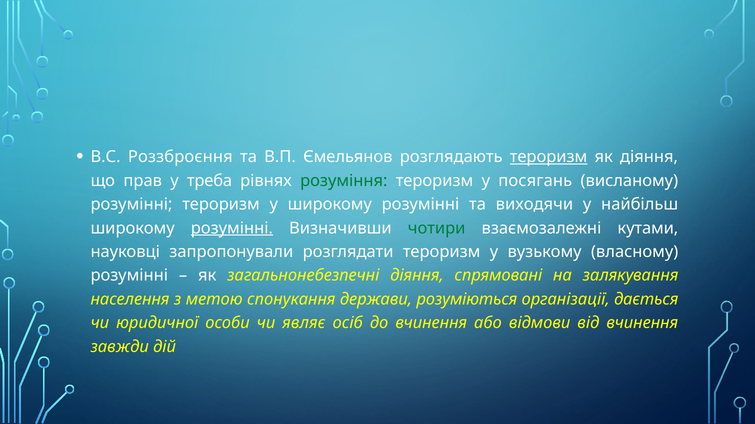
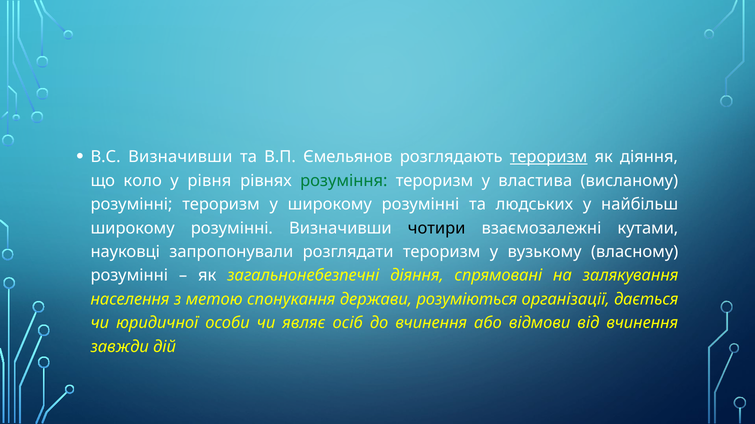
В.С Роззброєння: Роззброєння -> Визначивши
прав: прав -> коло
треба: треба -> рівня
посягань: посягань -> властива
виходячи: виходячи -> людських
розумінні at (232, 228) underline: present -> none
чотири colour: green -> black
